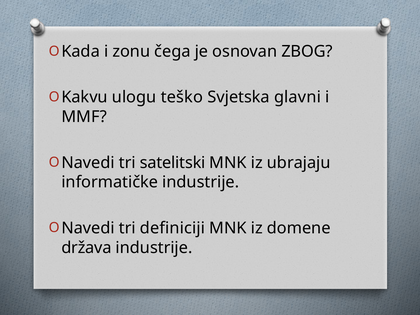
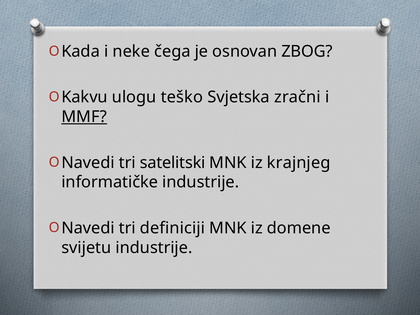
zonu: zonu -> neke
glavni: glavni -> zračni
MMF underline: none -> present
ubrajaju: ubrajaju -> krajnjeg
država: država -> svijetu
